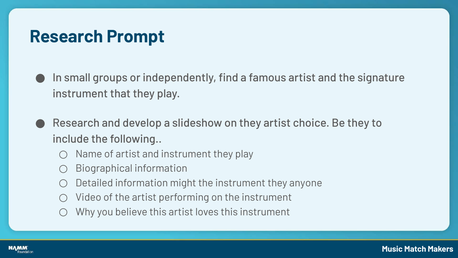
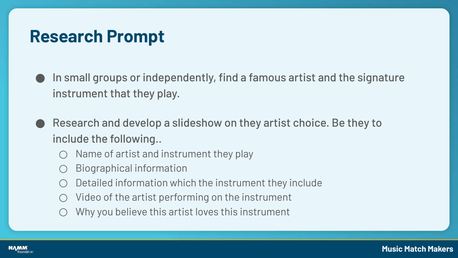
might: might -> which
they anyone: anyone -> include
